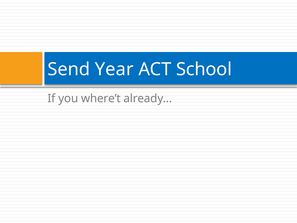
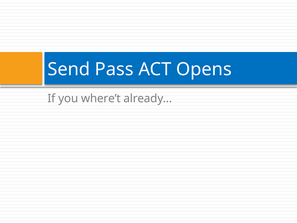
Year: Year -> Pass
School: School -> Opens
